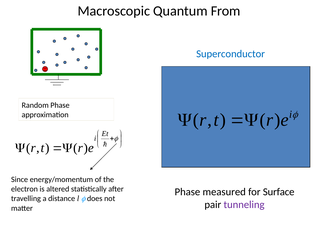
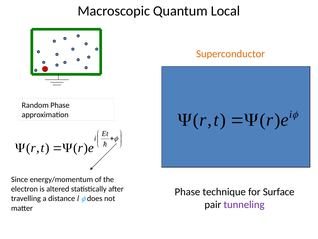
From: From -> Local
Superconductor colour: blue -> orange
measured: measured -> technique
